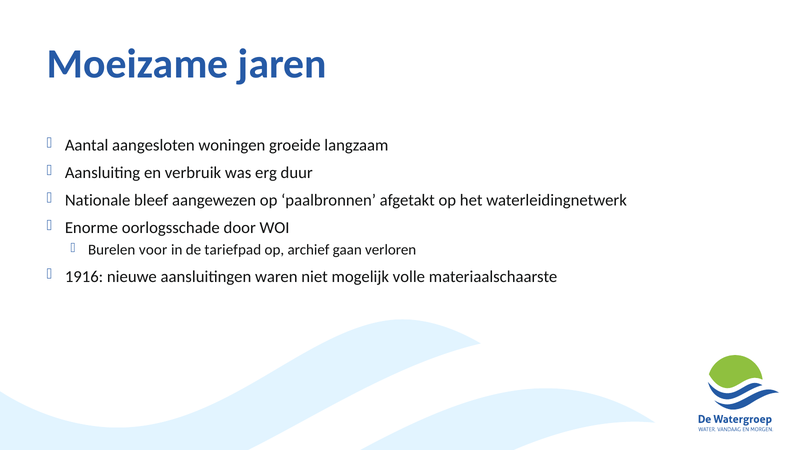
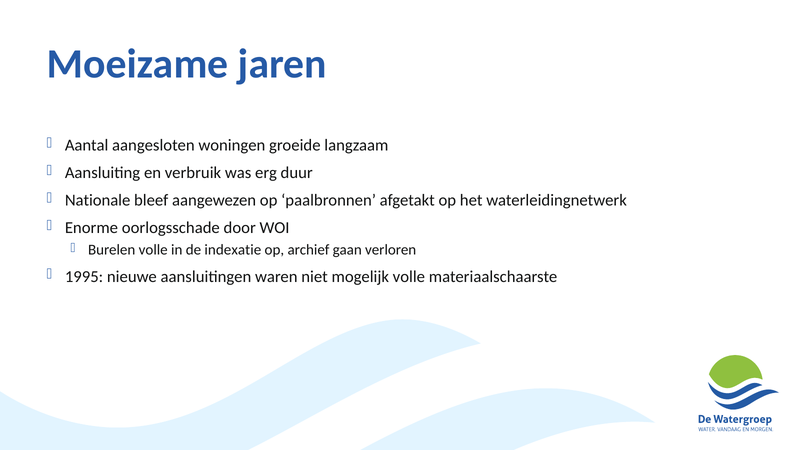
Burelen voor: voor -> volle
tariefpad: tariefpad -> indexatie
1916: 1916 -> 1995
